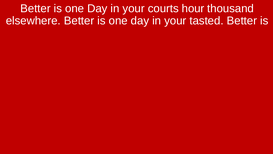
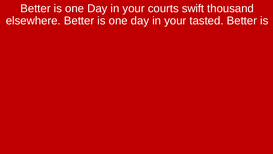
hour: hour -> swift
